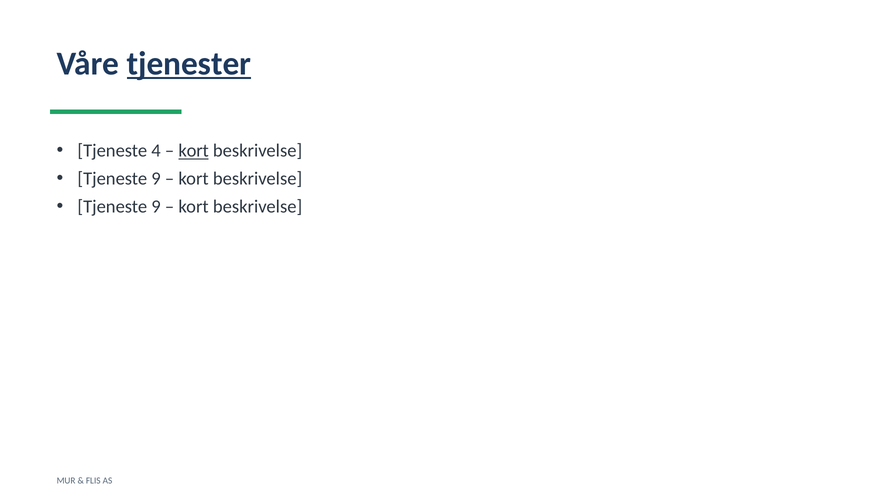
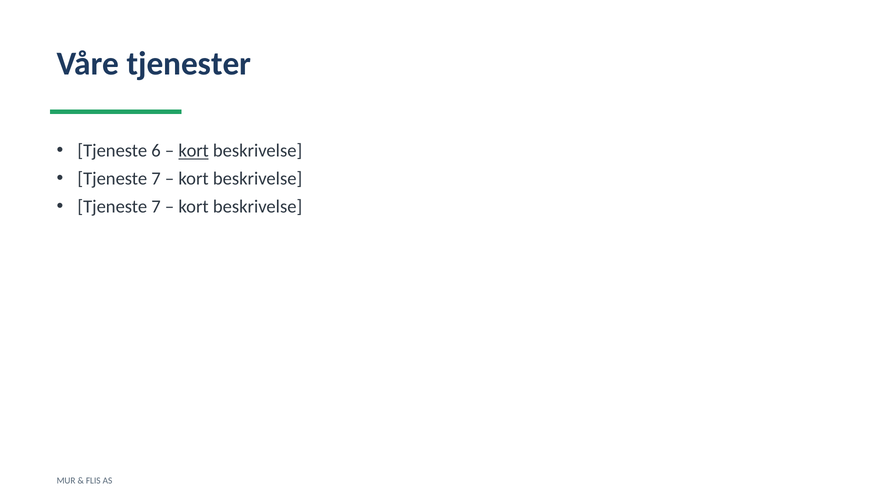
tjenester underline: present -> none
4: 4 -> 6
9 at (156, 179): 9 -> 7
9 at (156, 206): 9 -> 7
